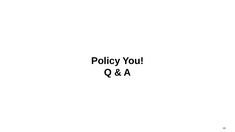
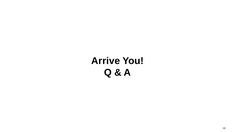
Policy: Policy -> Arrive
